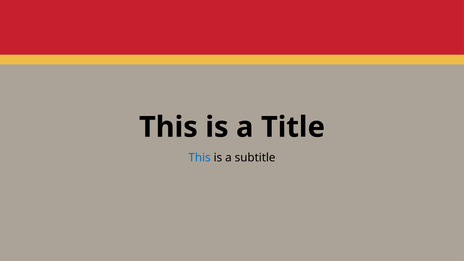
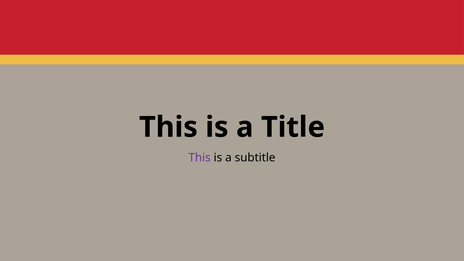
This at (200, 158) colour: blue -> purple
